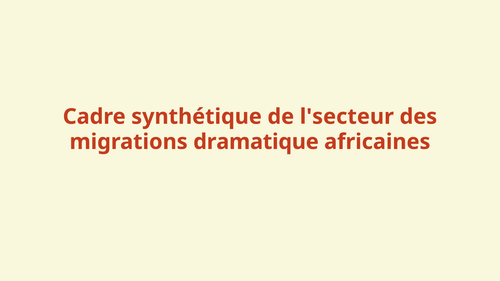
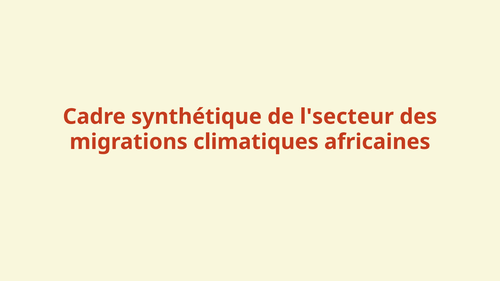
dramatique: dramatique -> climatiques
